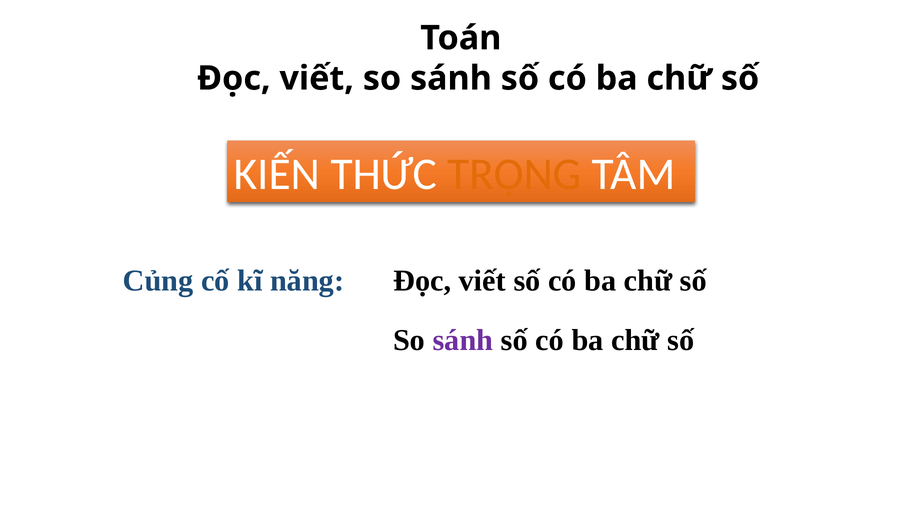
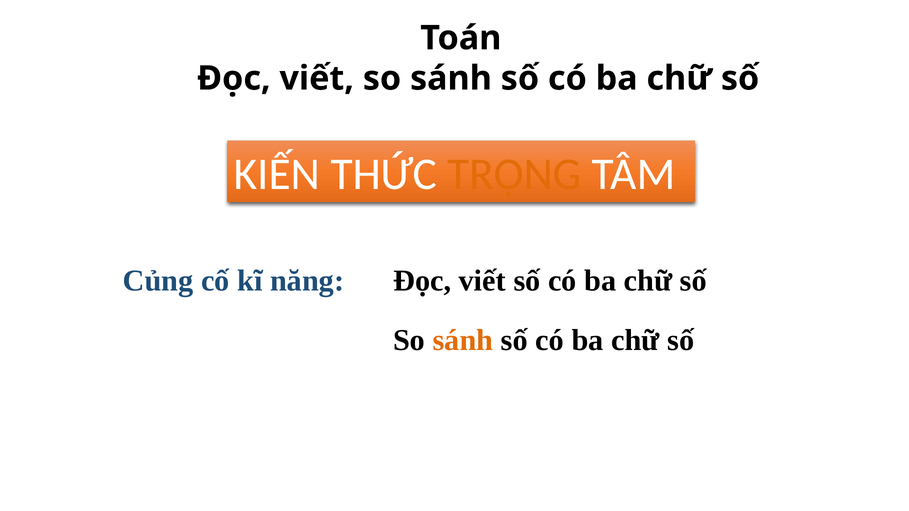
sánh at (463, 340) colour: purple -> orange
